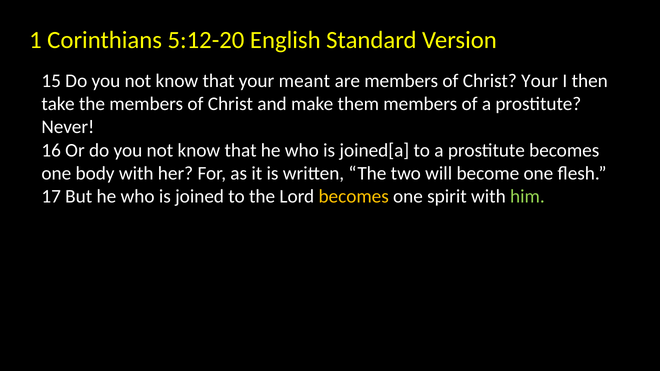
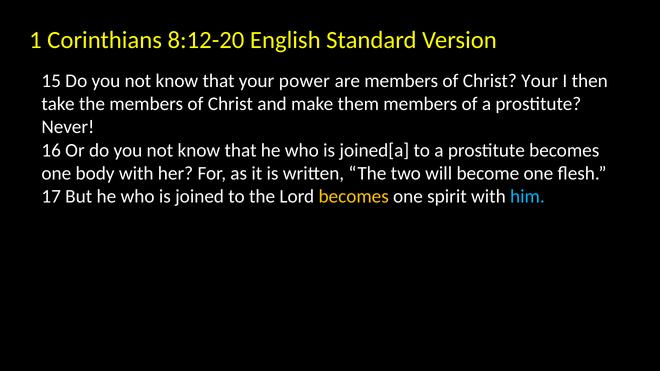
5:12-20: 5:12-20 -> 8:12-20
meant: meant -> power
him colour: light green -> light blue
